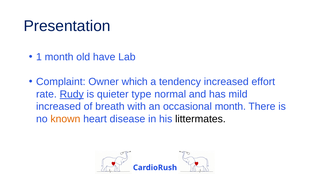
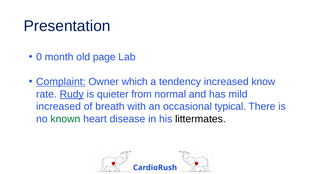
1: 1 -> 0
have: have -> page
Complaint underline: none -> present
effort: effort -> know
type: type -> from
occasional month: month -> typical
known colour: orange -> green
